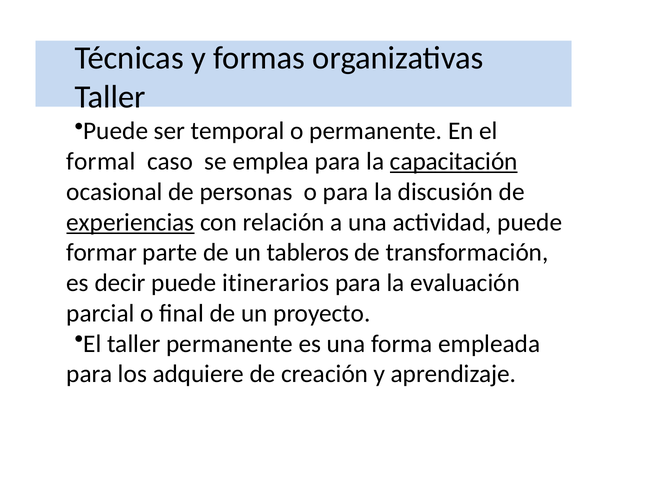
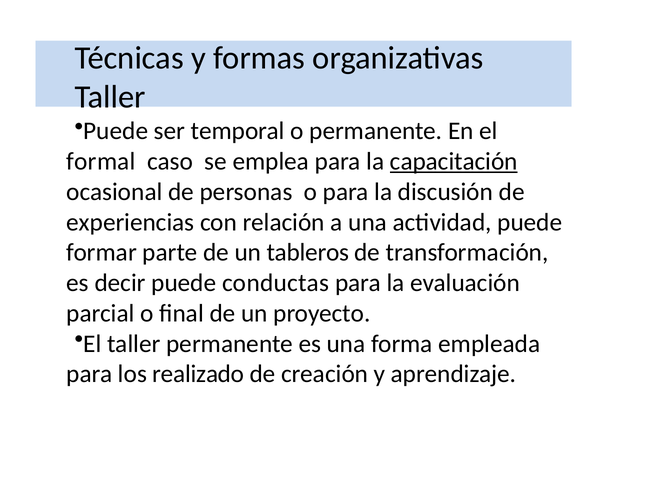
experiencias underline: present -> none
itinerarios: itinerarios -> conductas
adquiere: adquiere -> realizado
